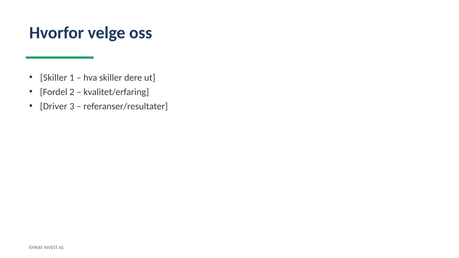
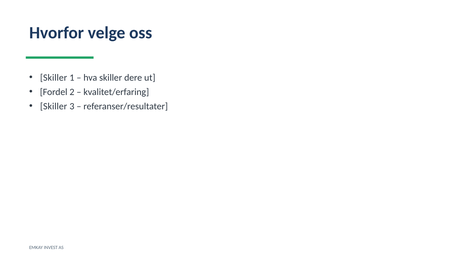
Driver at (54, 106): Driver -> Skiller
